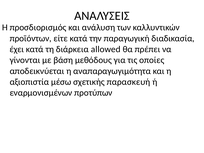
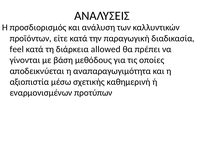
έχει: έχει -> feel
παρασκευή: παρασκευή -> καθημερινή
